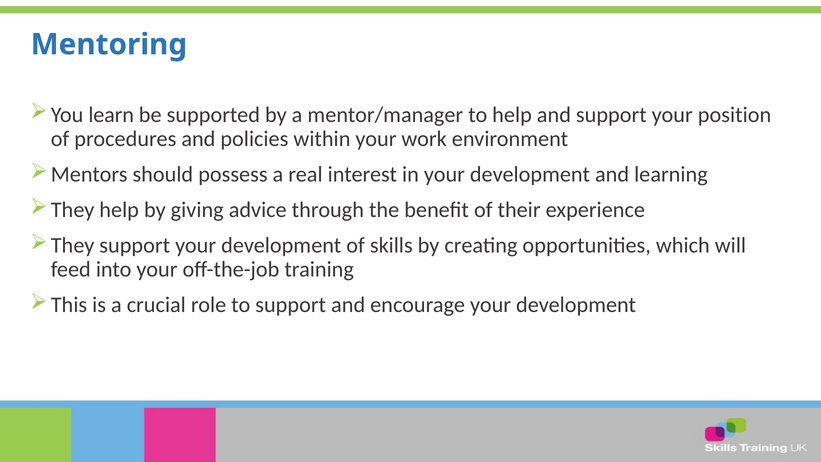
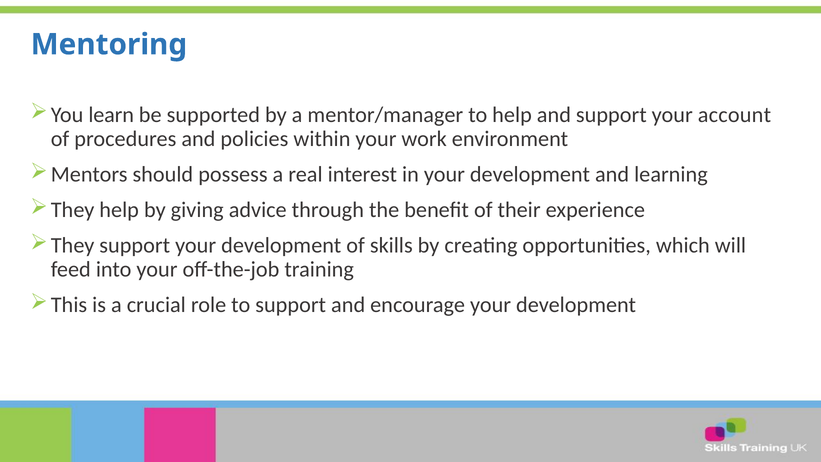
position: position -> account
